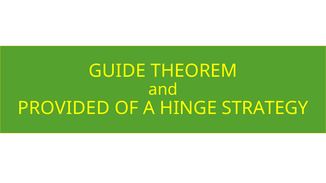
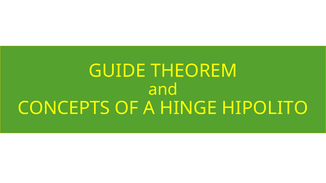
PROVIDED: PROVIDED -> CONCEPTS
STRATEGY: STRATEGY -> HIPOLITO
